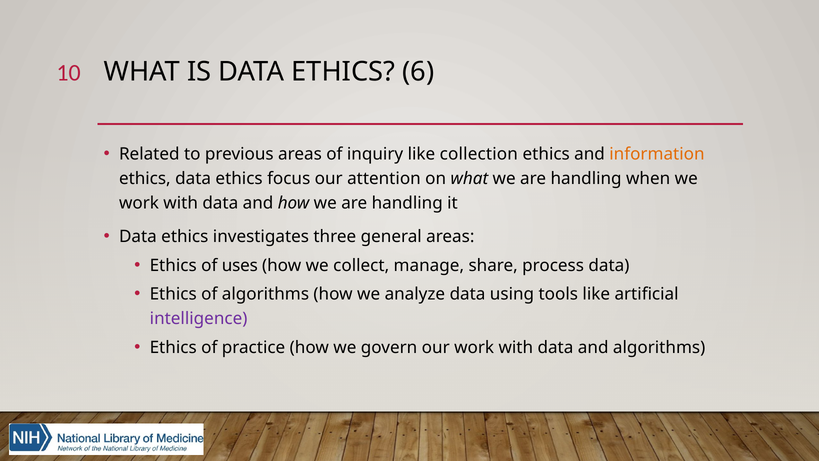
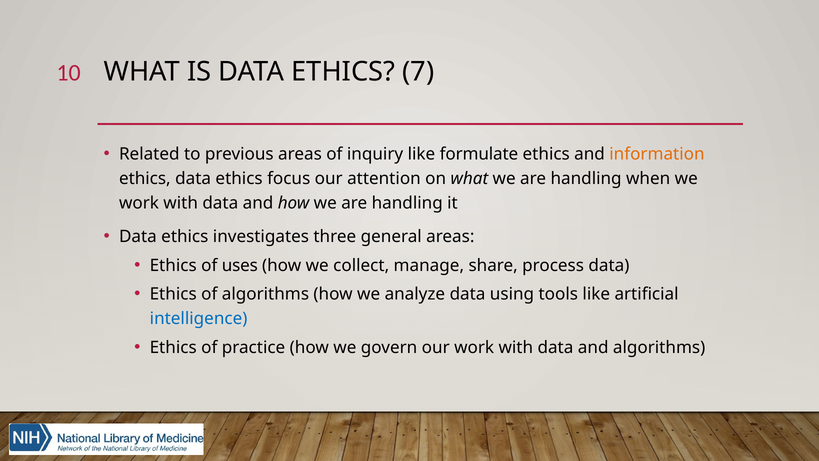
6: 6 -> 7
collection: collection -> formulate
intelligence colour: purple -> blue
